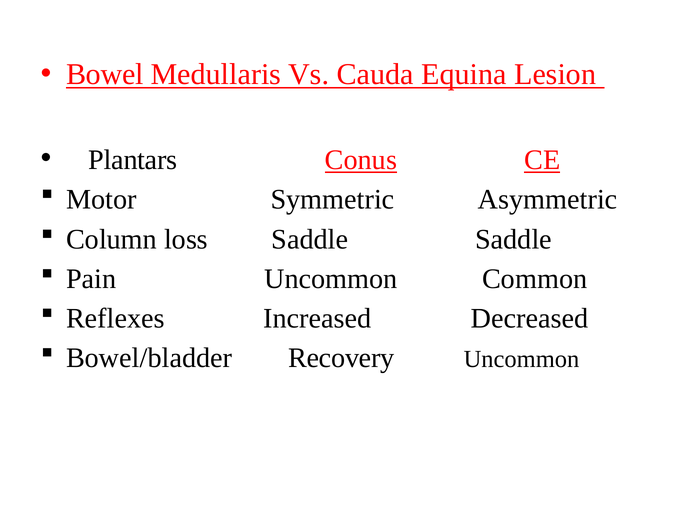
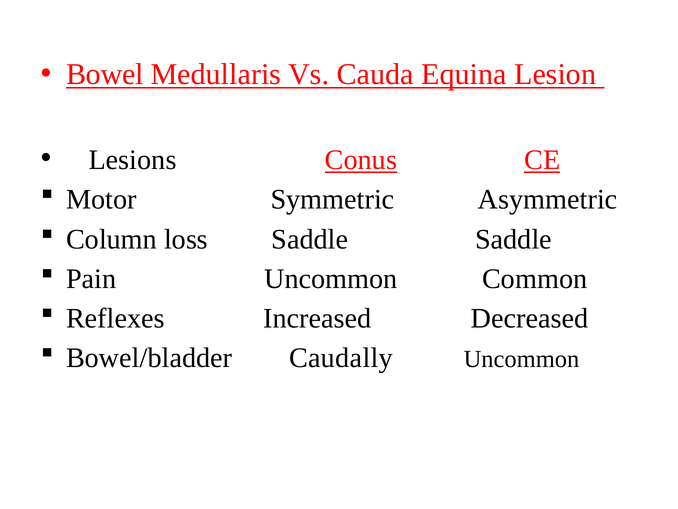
Plantars: Plantars -> Lesions
Recovery: Recovery -> Caudally
